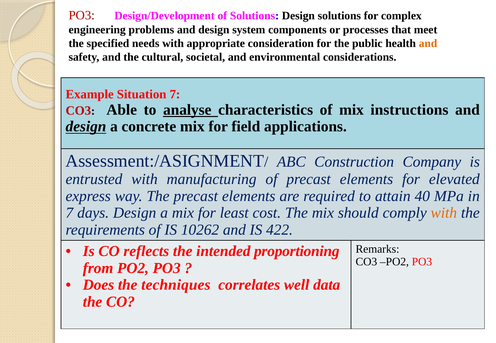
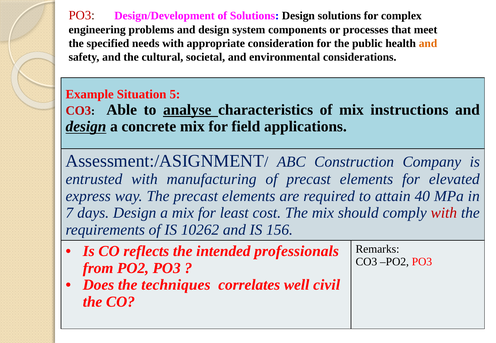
Situation 7: 7 -> 5
with at (444, 213) colour: orange -> red
422: 422 -> 156
proportioning: proportioning -> professionals
data: data -> civil
